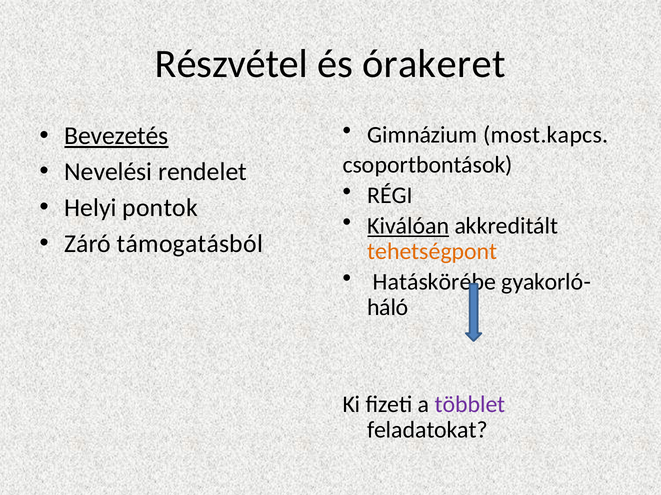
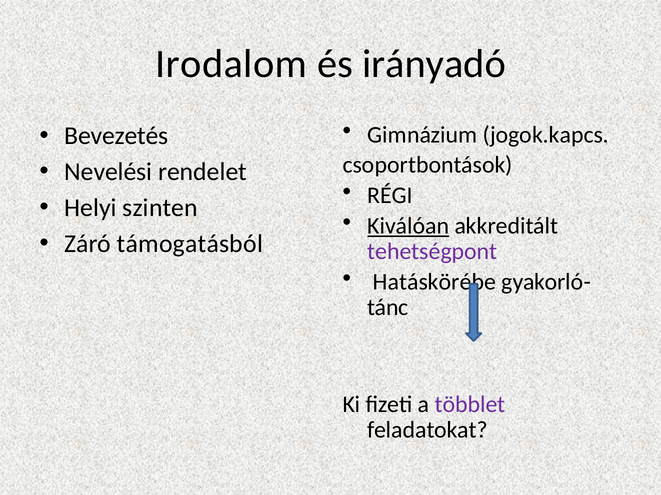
Részvétel: Részvétel -> Irodalom
órakeret: órakeret -> irányadó
most.kapcs: most.kapcs -> jogok.kapcs
Bevezetés underline: present -> none
pontok: pontok -> szinten
tehetségpont colour: orange -> purple
háló: háló -> tánc
